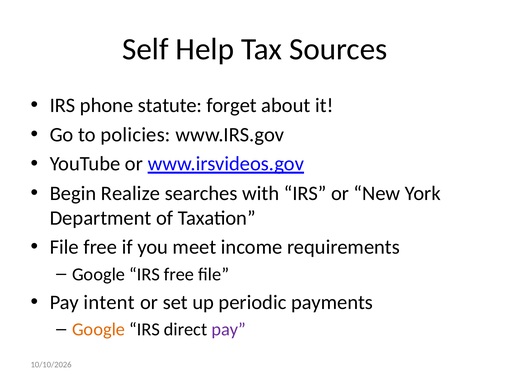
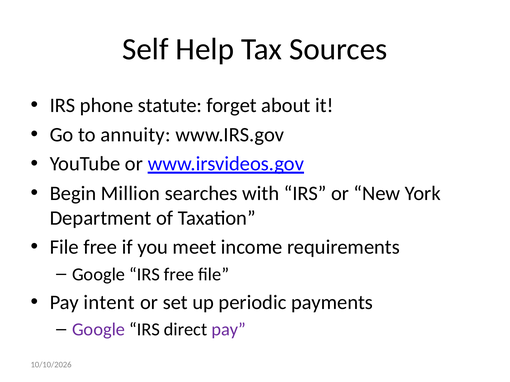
policies: policies -> annuity
Realize: Realize -> Million
Google at (99, 330) colour: orange -> purple
